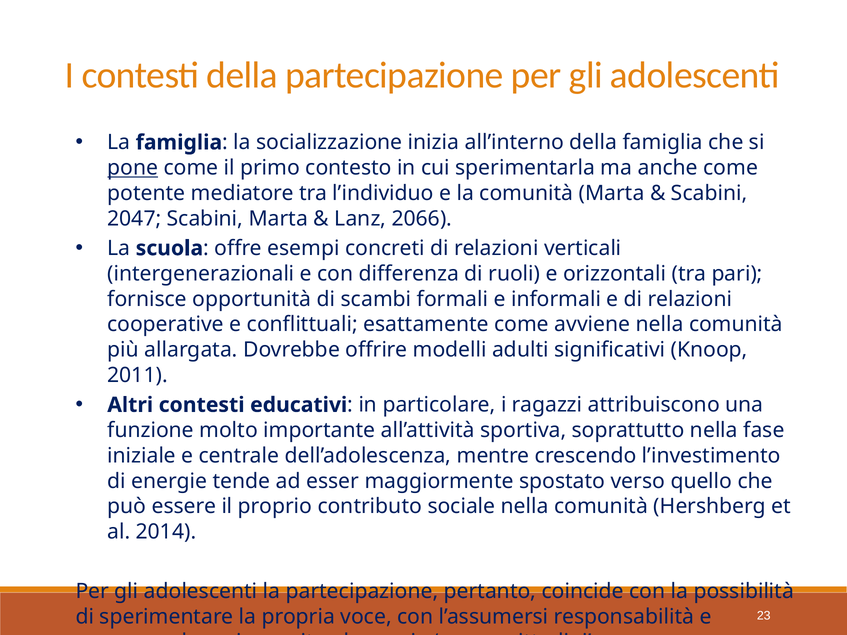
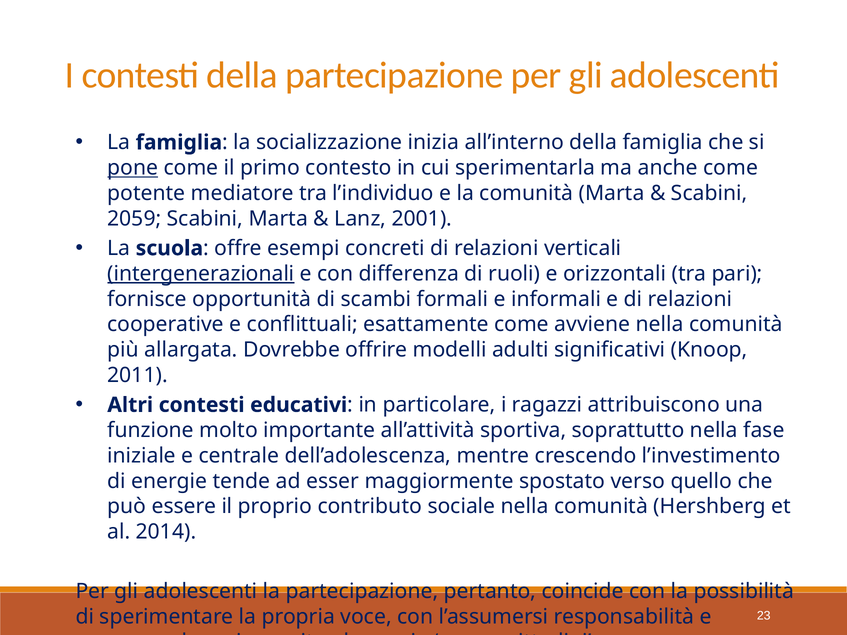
2047: 2047 -> 2059
2066: 2066 -> 2001
intergenerazionali underline: none -> present
